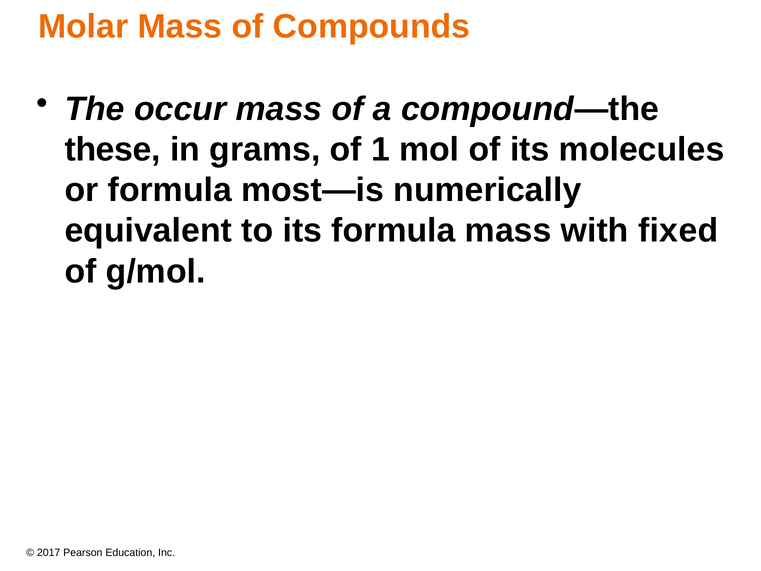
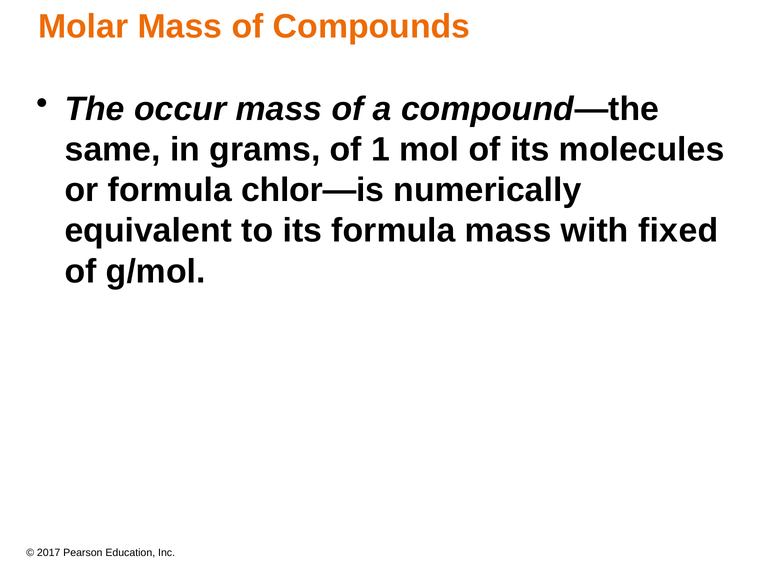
these: these -> same
most—is: most—is -> chlor—is
